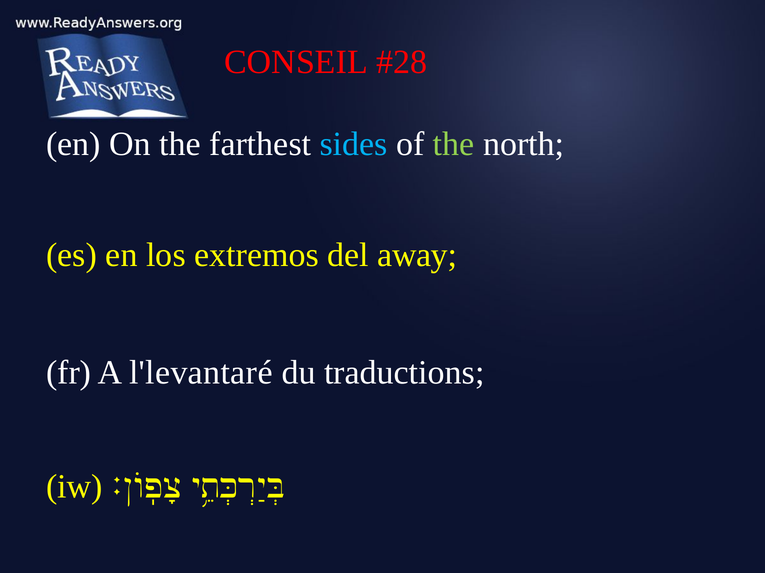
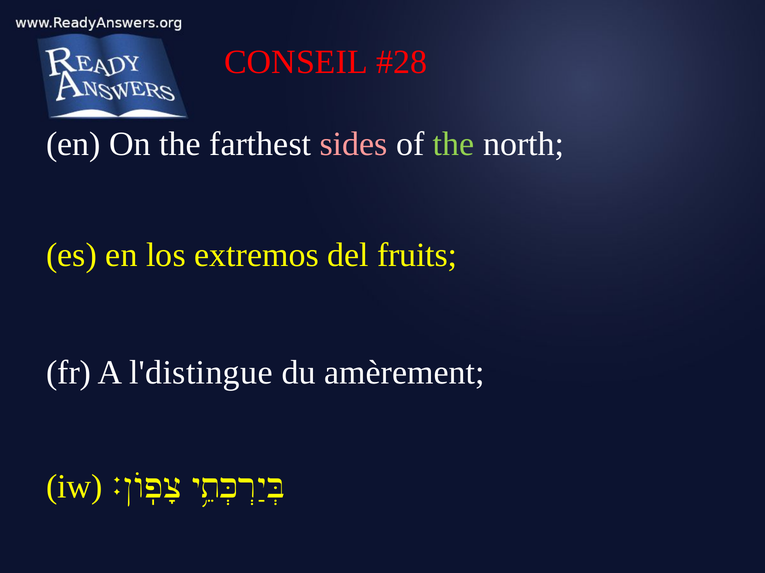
sides colour: light blue -> pink
away: away -> fruits
l'levantaré: l'levantaré -> l'distingue
traductions: traductions -> amèrement
